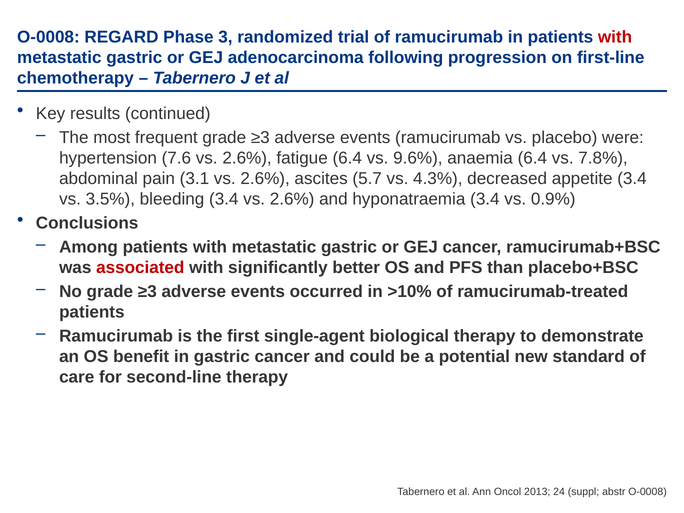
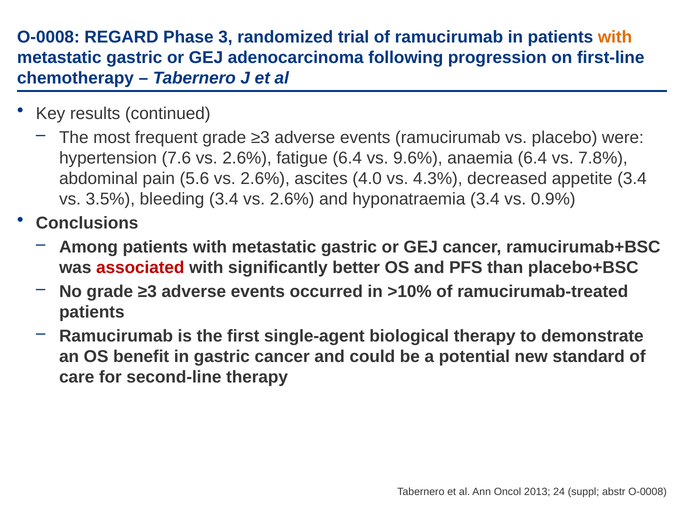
with at (615, 37) colour: red -> orange
3.1: 3.1 -> 5.6
5.7: 5.7 -> 4.0
